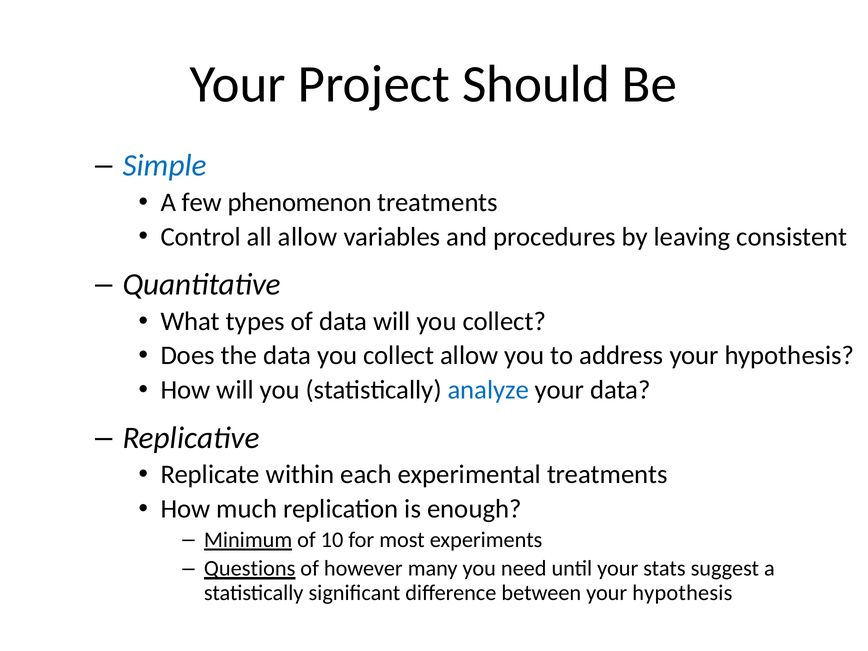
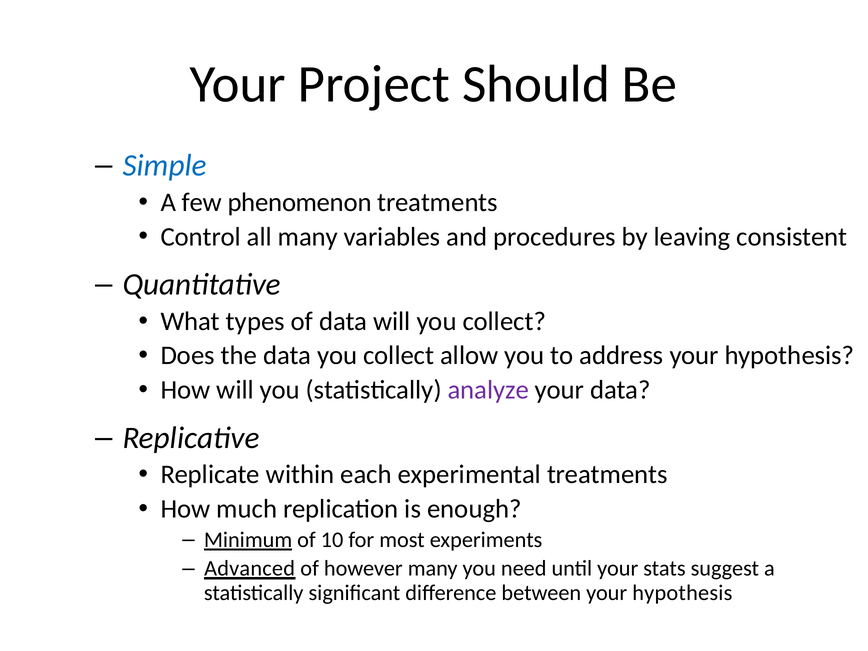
all allow: allow -> many
analyze colour: blue -> purple
Questions: Questions -> Advanced
